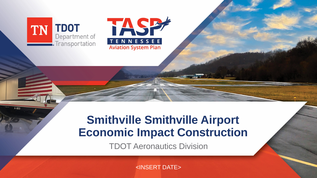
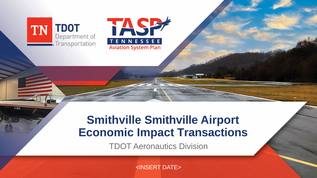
Construction: Construction -> Transactions
